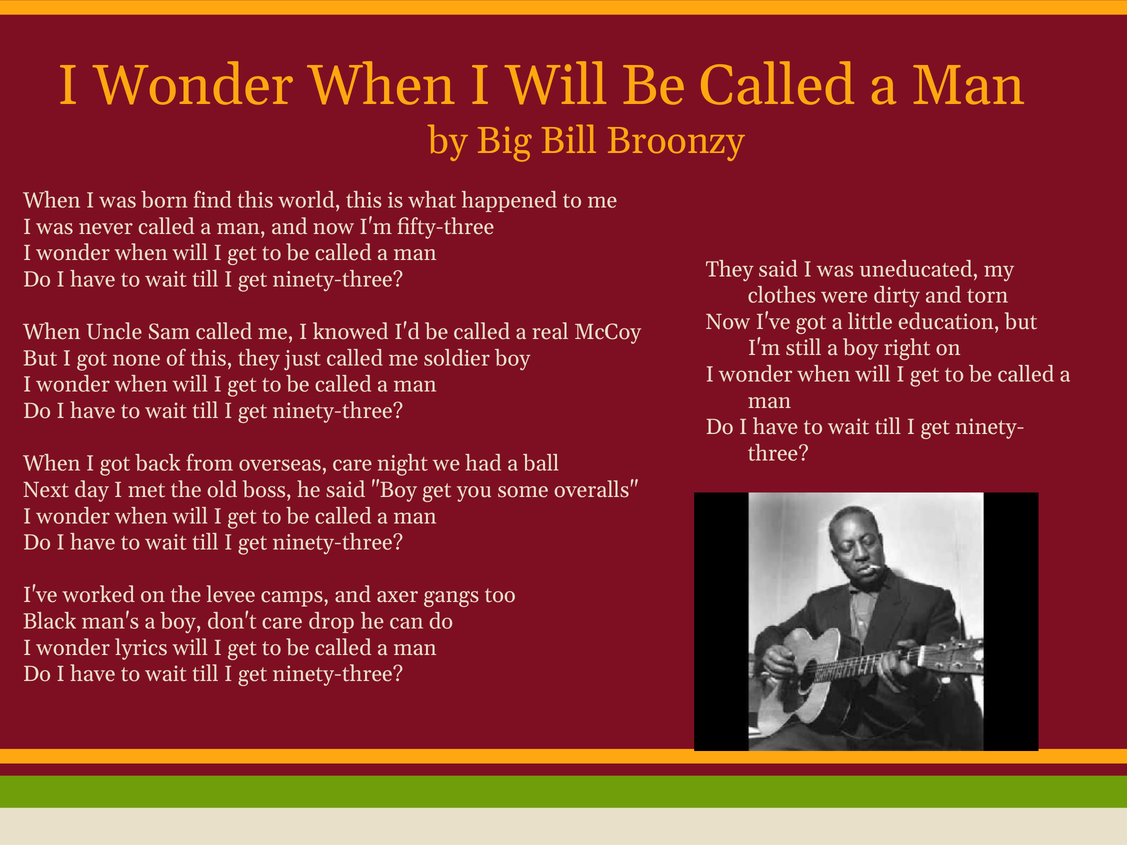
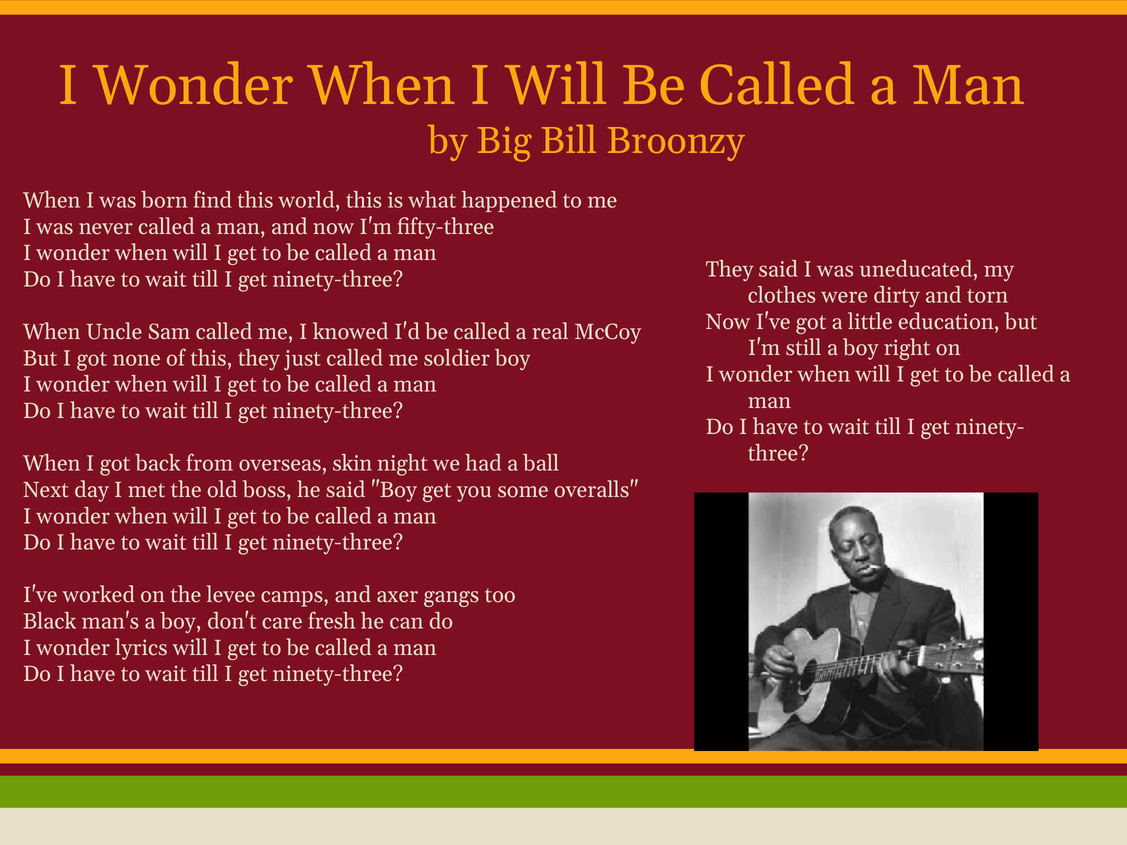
overseas care: care -> skin
drop: drop -> fresh
